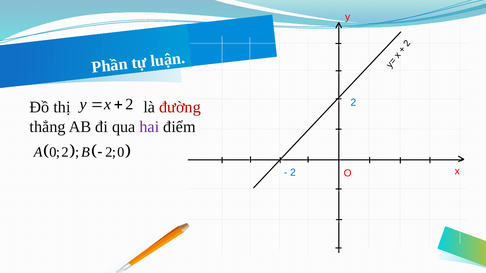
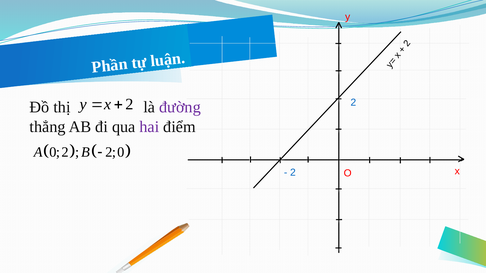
đường colour: red -> purple
